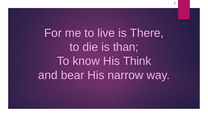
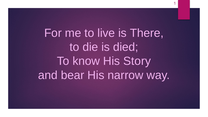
than: than -> died
Think: Think -> Story
